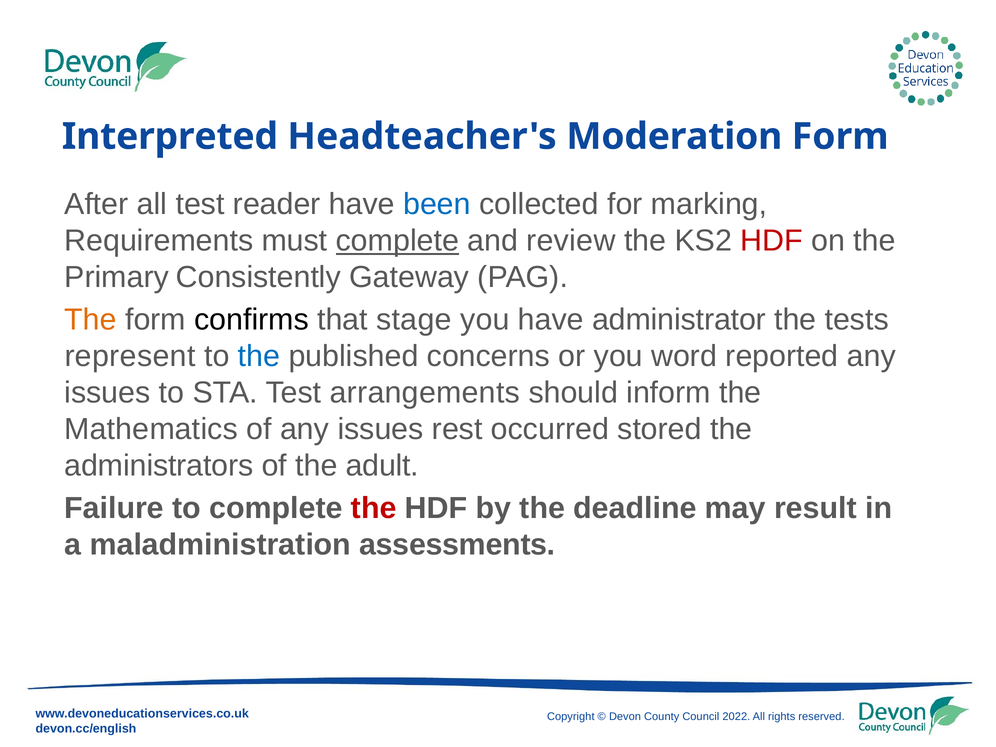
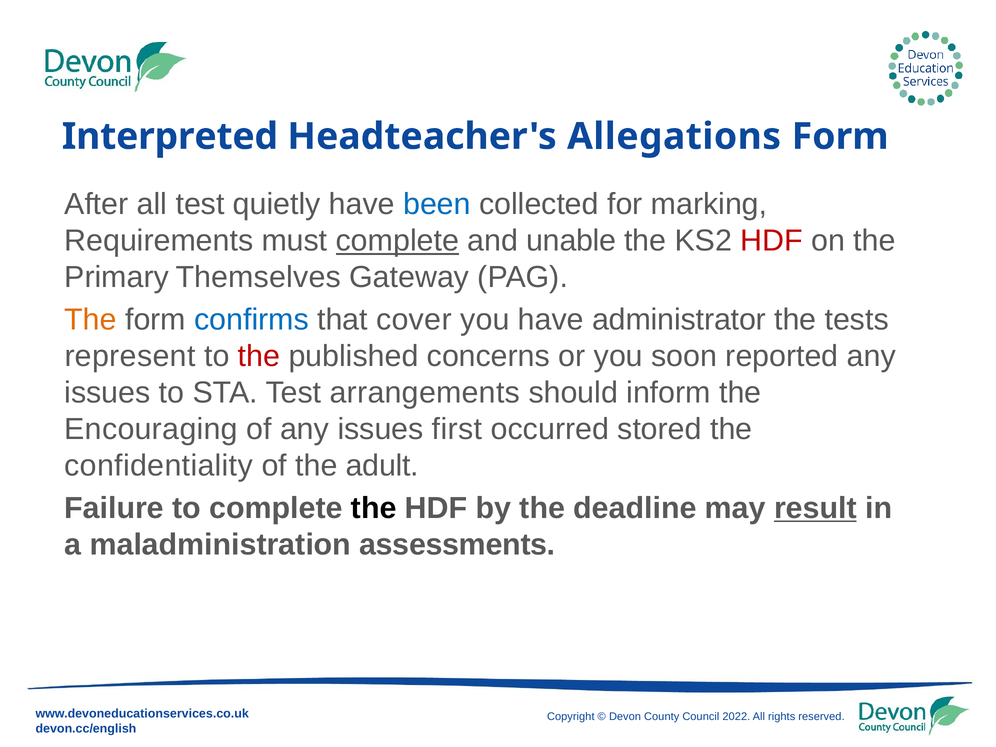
Moderation: Moderation -> Allegations
reader: reader -> quietly
review: review -> unable
Consistently: Consistently -> Themselves
confirms colour: black -> blue
stage: stage -> cover
the at (259, 356) colour: blue -> red
word: word -> soon
Mathematics: Mathematics -> Encouraging
rest: rest -> first
administrators: administrators -> confidentiality
the at (374, 508) colour: red -> black
result underline: none -> present
